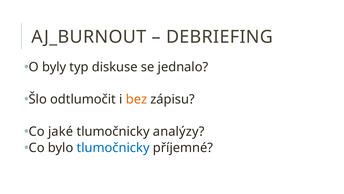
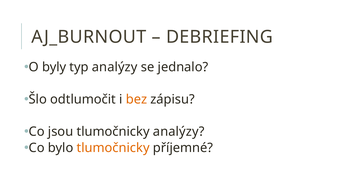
typ diskuse: diskuse -> analýzy
jaké: jaké -> jsou
tlumočnicky at (113, 147) colour: blue -> orange
